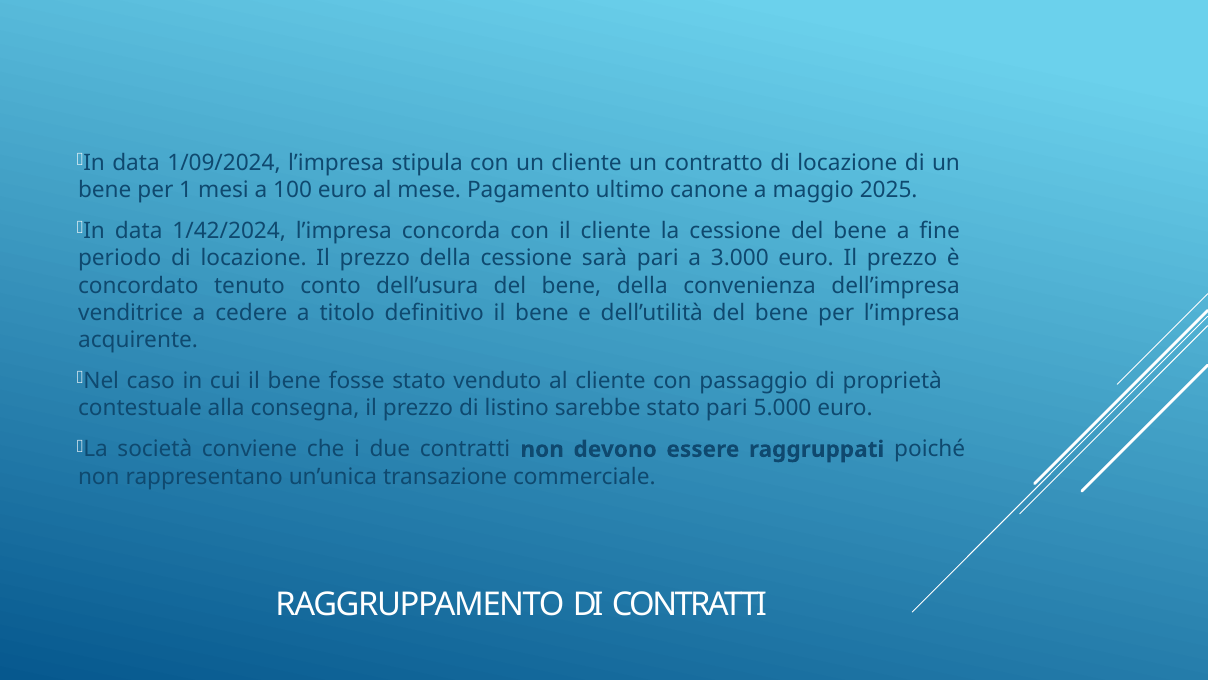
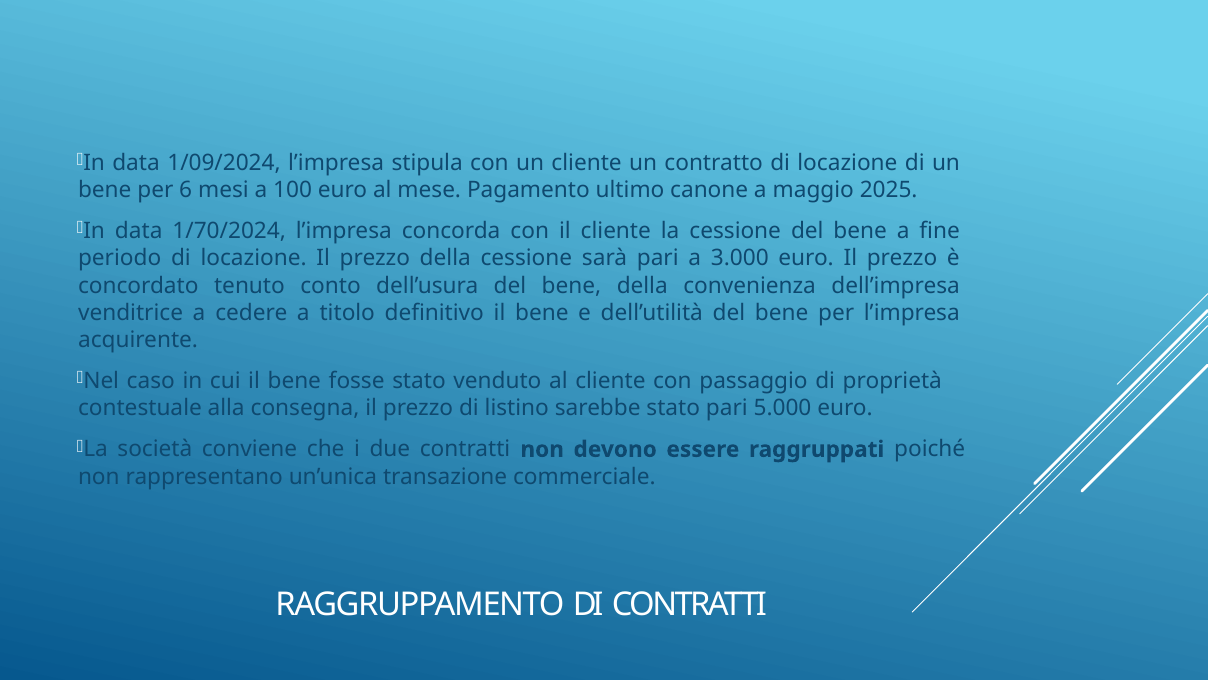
1: 1 -> 6
1/42/2024: 1/42/2024 -> 1/70/2024
